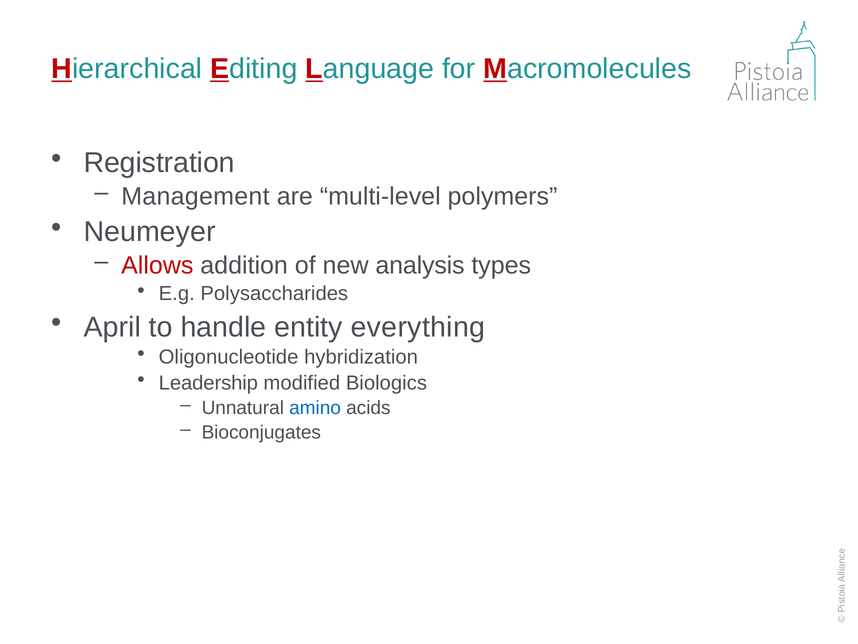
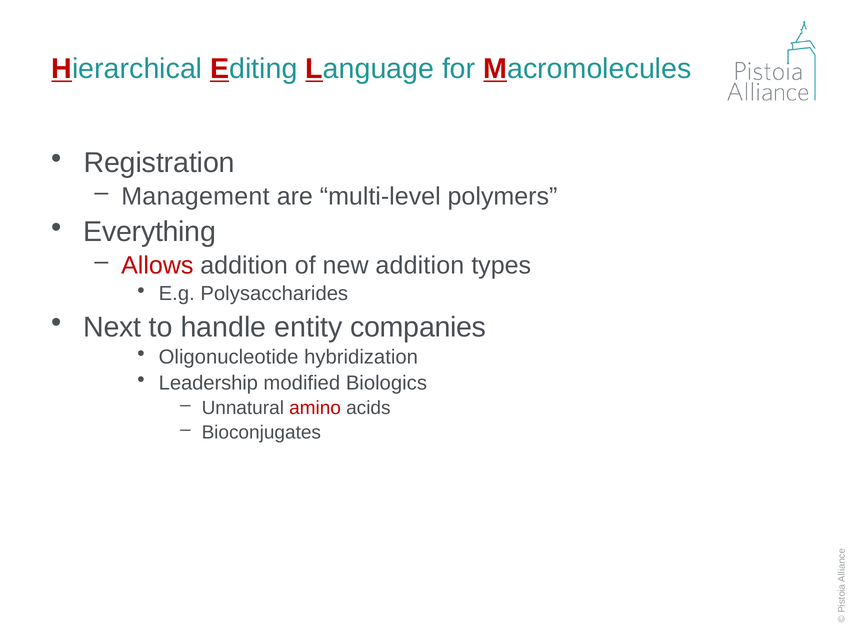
Neumeyer: Neumeyer -> Everything
new analysis: analysis -> addition
April: April -> Next
everything: everything -> companies
amino colour: blue -> red
